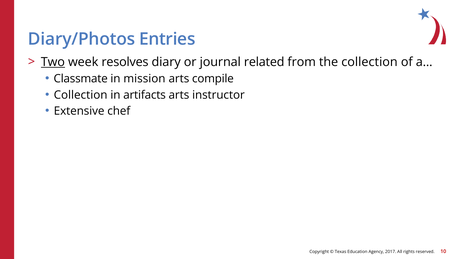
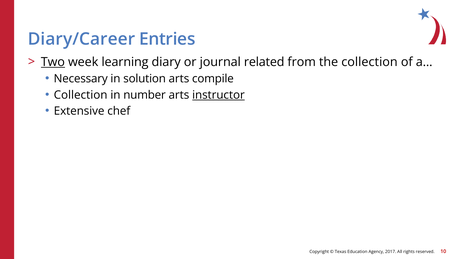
Diary/Photos: Diary/Photos -> Diary/Career
resolves: resolves -> learning
Classmate: Classmate -> Necessary
mission: mission -> solution
artifacts: artifacts -> number
instructor underline: none -> present
